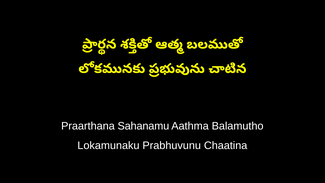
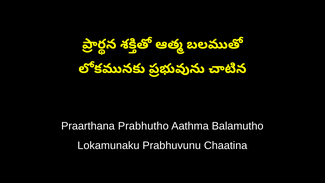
Sahanamu: Sahanamu -> Prabhutho
